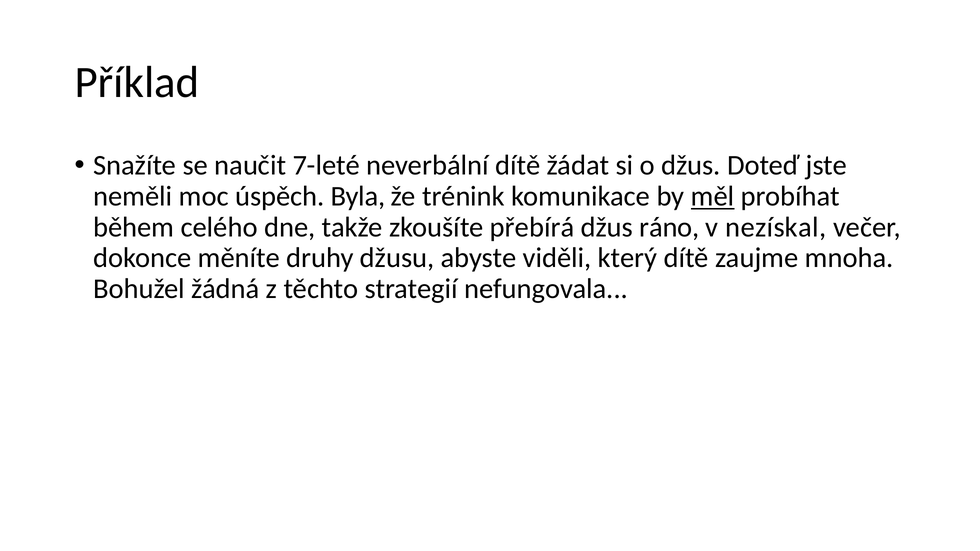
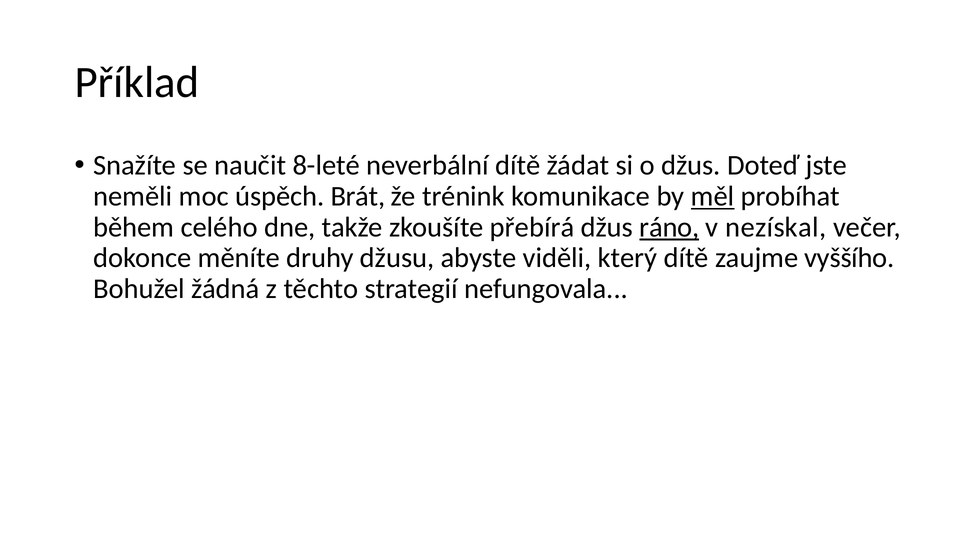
7-leté: 7-leté -> 8-leté
Byla: Byla -> Brát
ráno underline: none -> present
mnoha: mnoha -> vyššího
